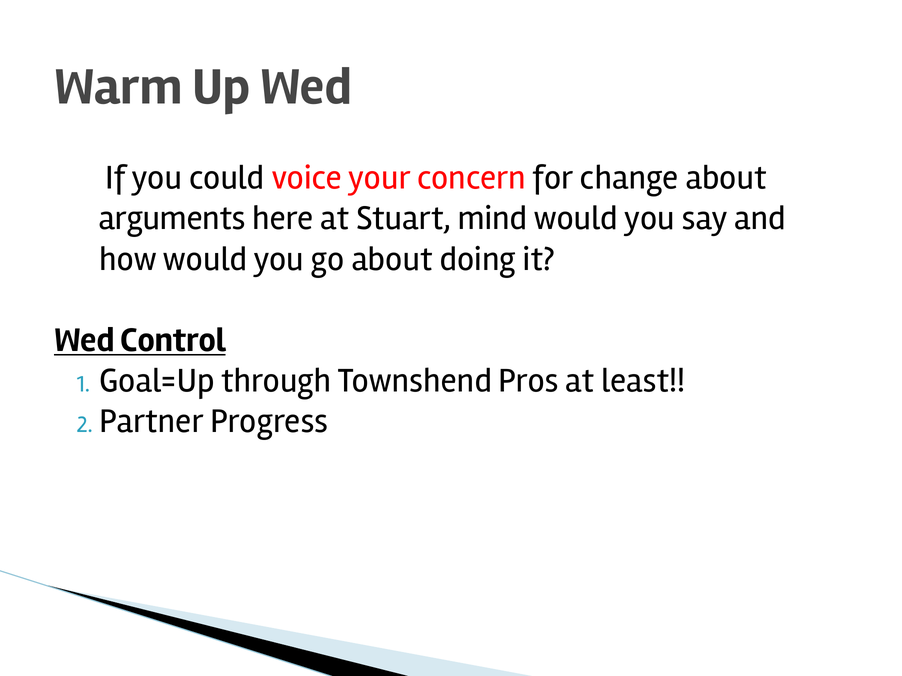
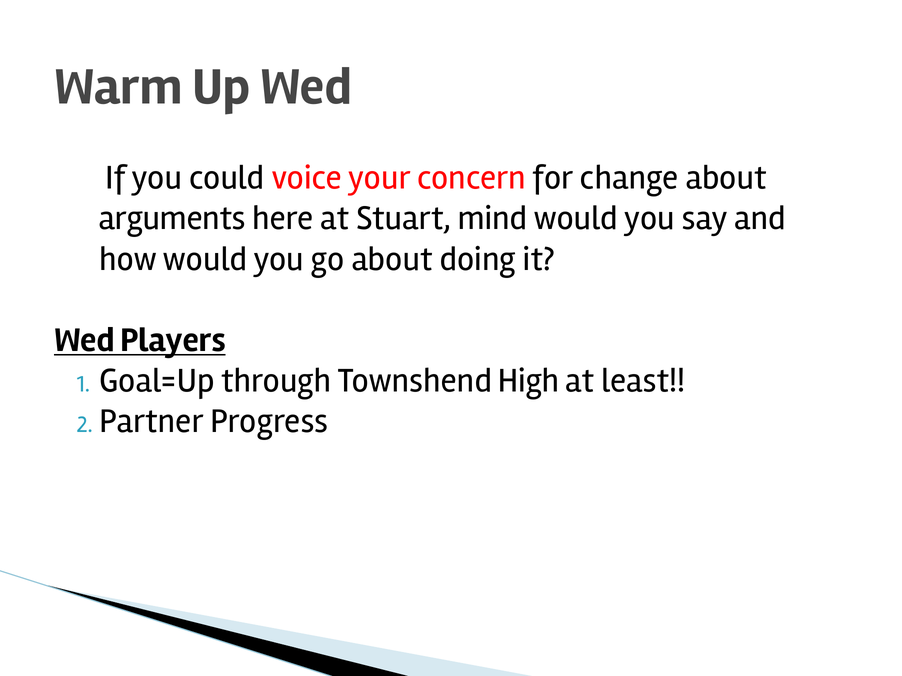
Control: Control -> Players
Pros: Pros -> High
